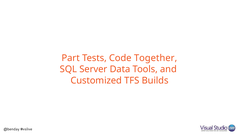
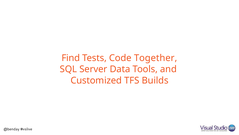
Part: Part -> Find
